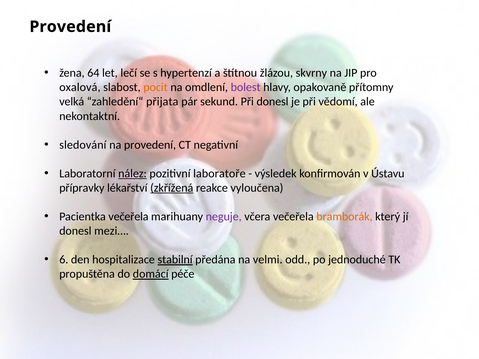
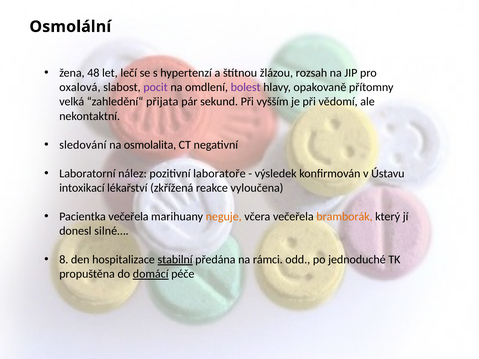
Provedení at (70, 27): Provedení -> Osmolální
64: 64 -> 48
skvrny: skvrny -> rozsah
pocit colour: orange -> purple
Při donesl: donesl -> vyšším
na provedení: provedení -> osmolalita
nález underline: present -> none
přípravky: přípravky -> intoxikací
zkřížená underline: present -> none
neguje colour: purple -> orange
mezi…: mezi… -> silné…
6: 6 -> 8
velmi: velmi -> rámci
